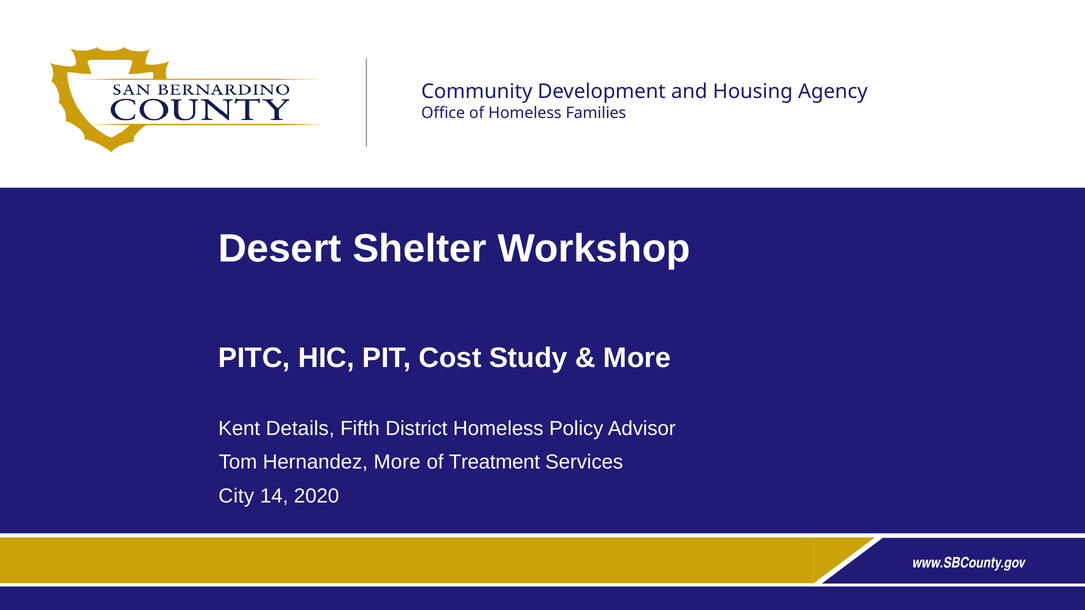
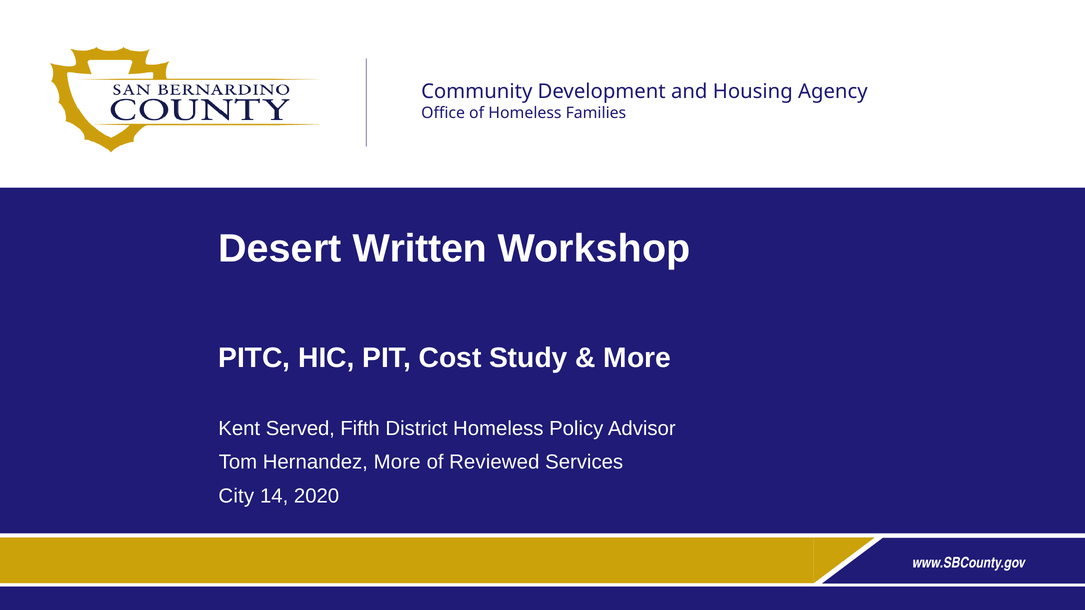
Shelter: Shelter -> Written
Details: Details -> Served
Treatment: Treatment -> Reviewed
